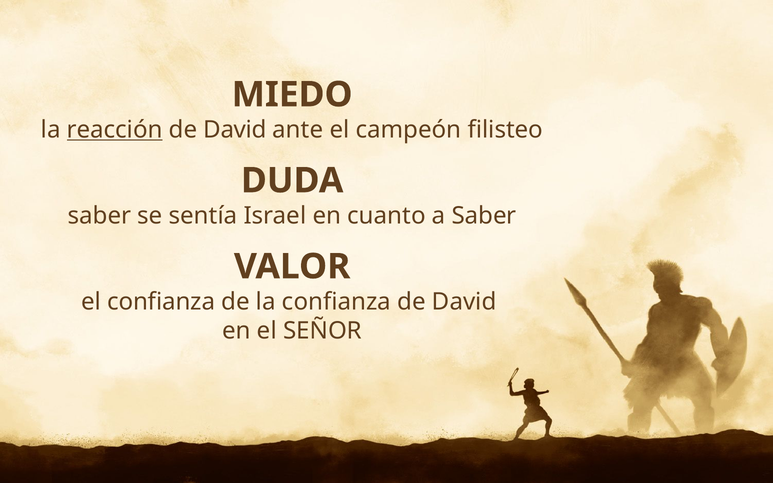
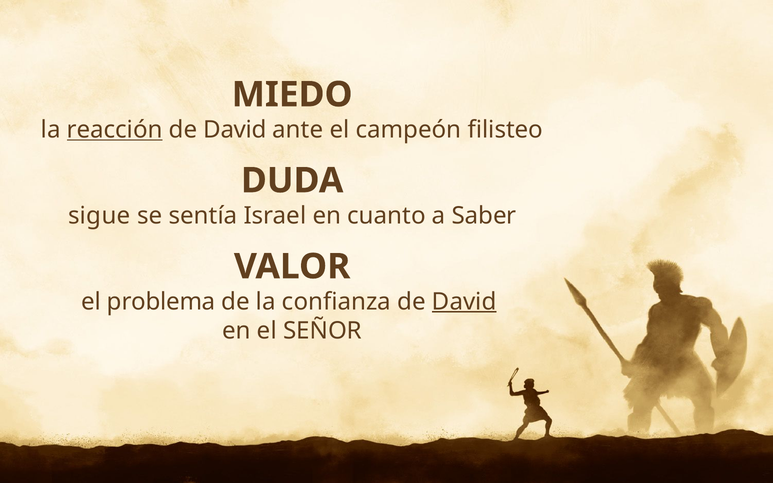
saber at (99, 216): saber -> sigue
el confianza: confianza -> problema
David at (464, 302) underline: none -> present
